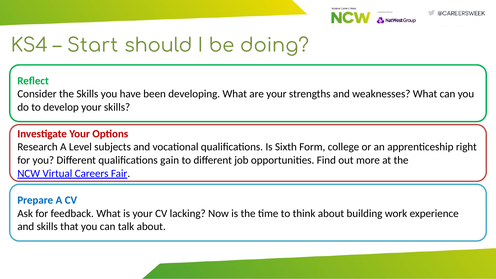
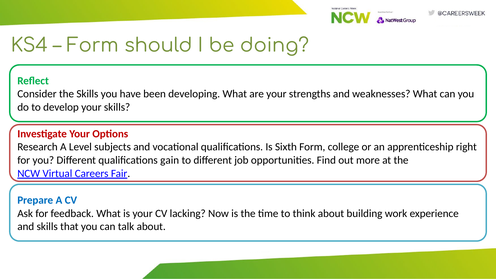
Start at (93, 46): Start -> Form
